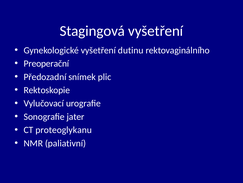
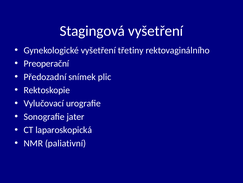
dutinu: dutinu -> třetiny
proteoglykanu: proteoglykanu -> laparoskopická
